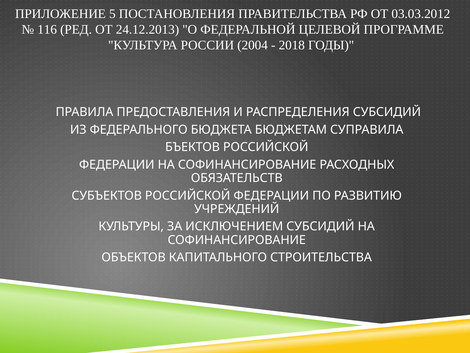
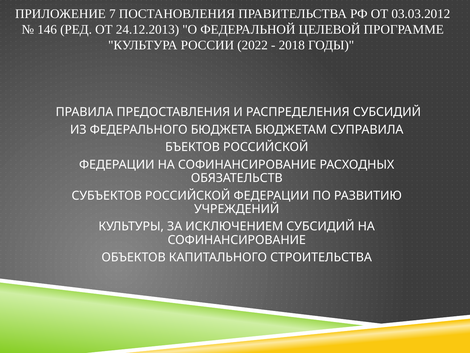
5: 5 -> 7
116: 116 -> 146
2004: 2004 -> 2022
